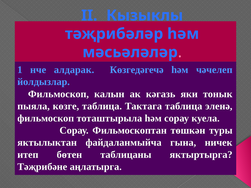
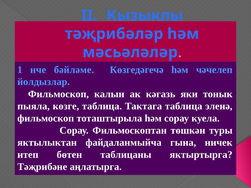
алдарак: алдарак -> бәйләме
